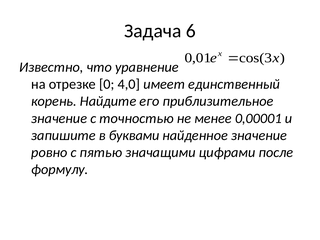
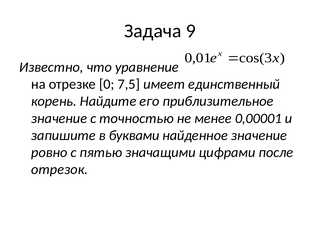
6: 6 -> 9
4,0: 4,0 -> 7,5
формулу: формулу -> отрезок
